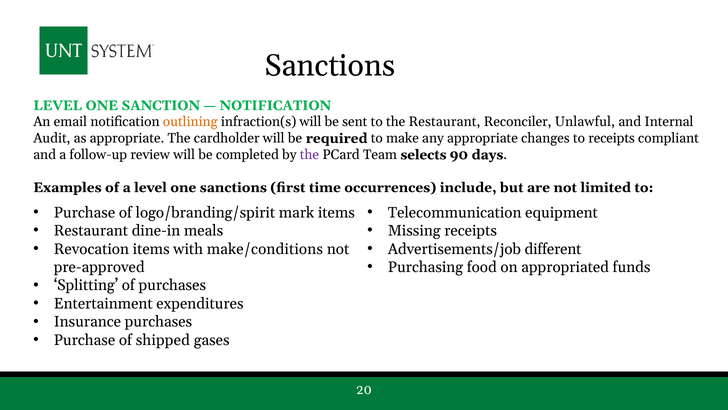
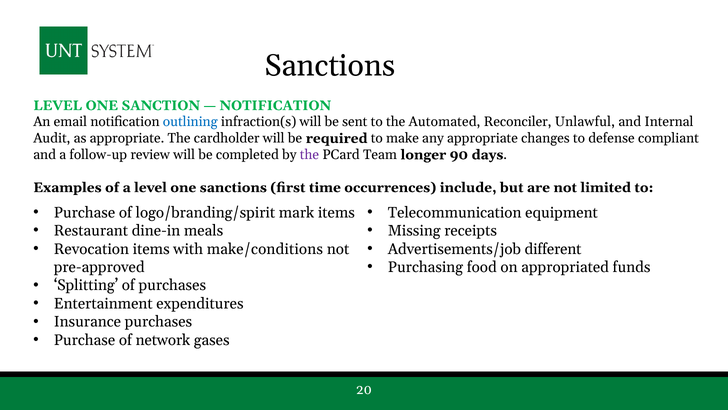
outlining colour: orange -> blue
the Restaurant: Restaurant -> Automated
to receipts: receipts -> defense
selects: selects -> longer
shipped: shipped -> network
